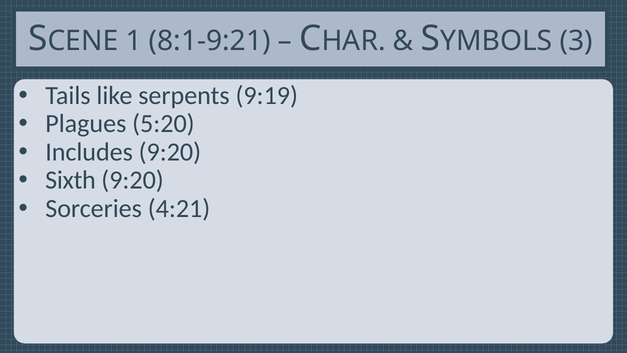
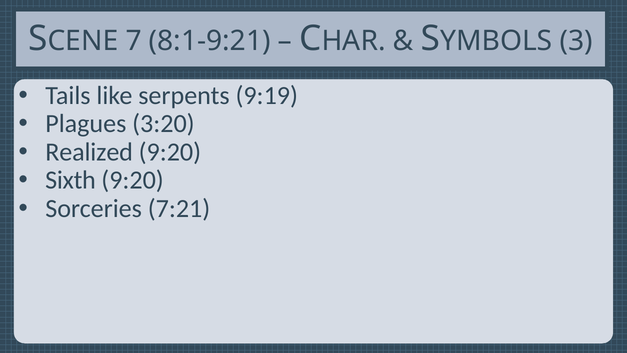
1: 1 -> 7
5:20: 5:20 -> 3:20
Includes: Includes -> Realized
4:21: 4:21 -> 7:21
